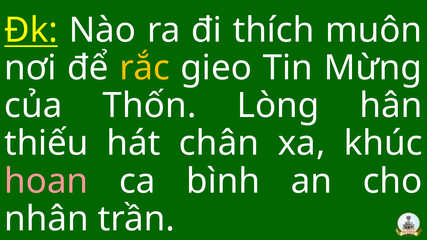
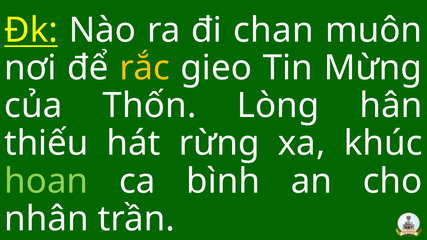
thích: thích -> chan
chân: chân -> rừng
hoan colour: pink -> light green
